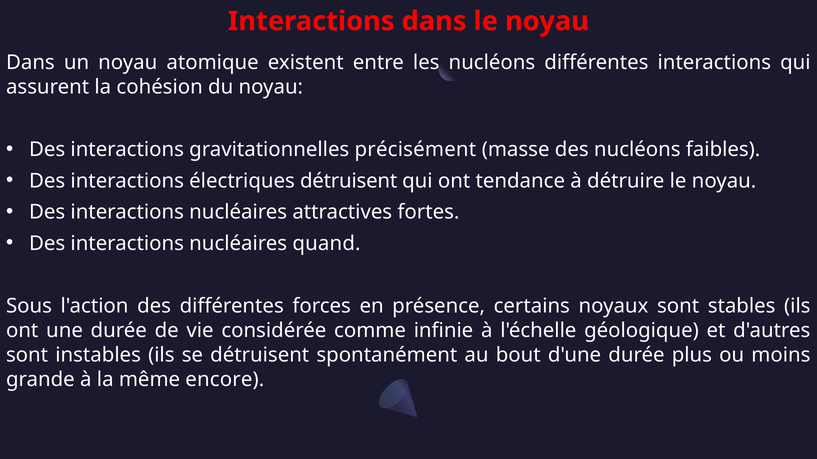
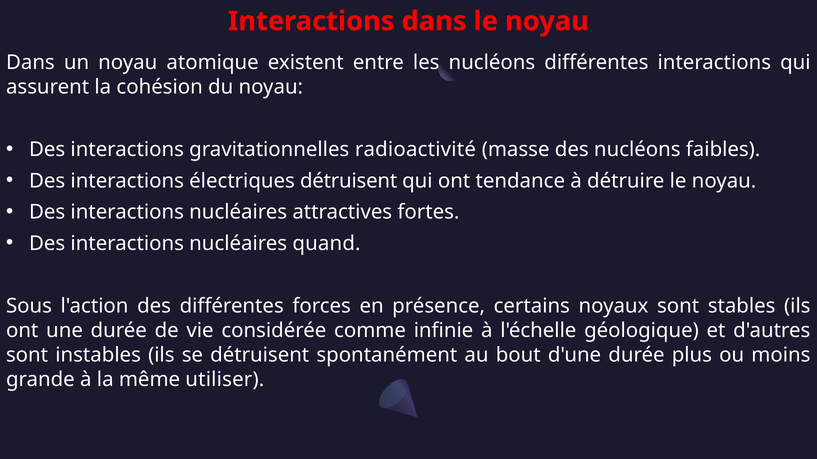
précisément: précisément -> radioactivité
encore: encore -> utiliser
